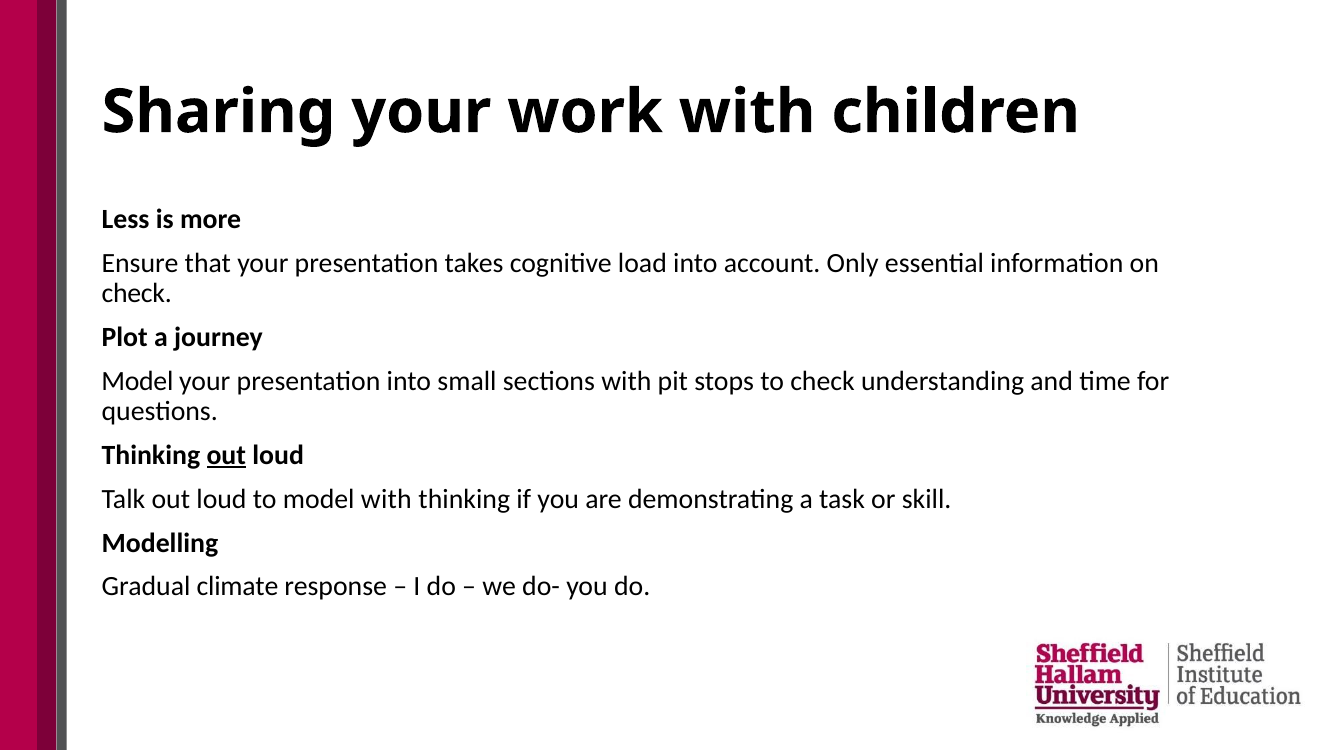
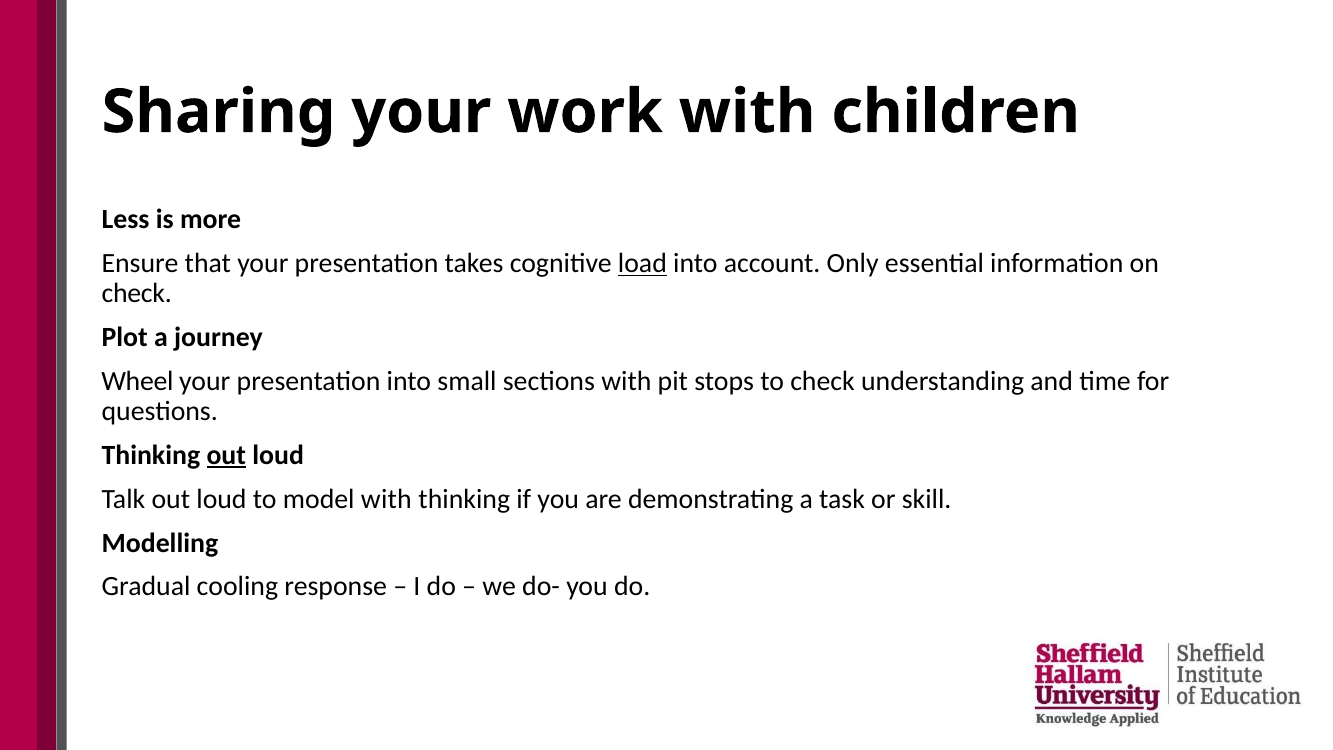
load underline: none -> present
Model at (137, 381): Model -> Wheel
climate: climate -> cooling
